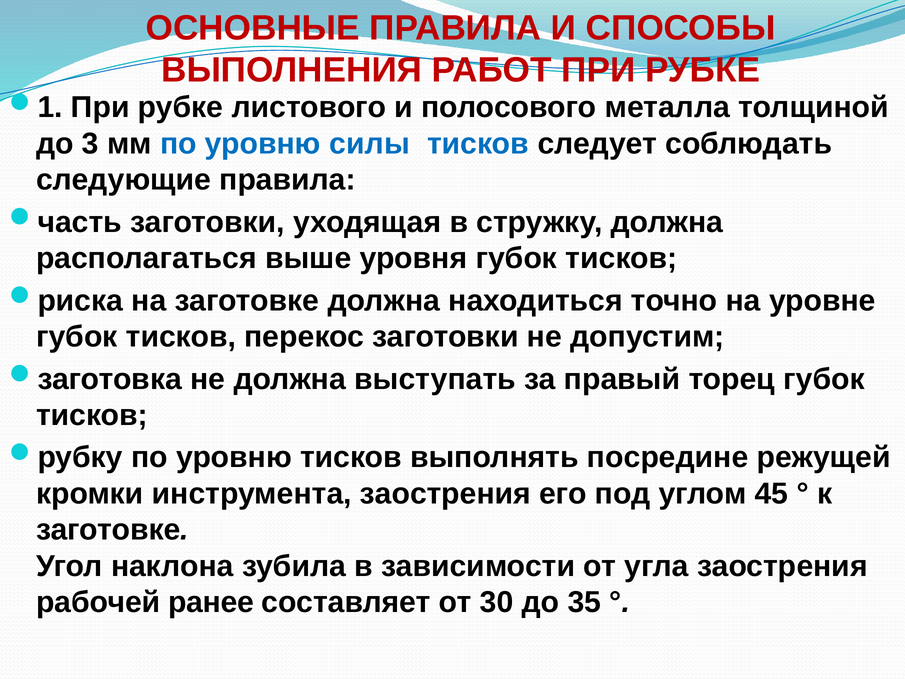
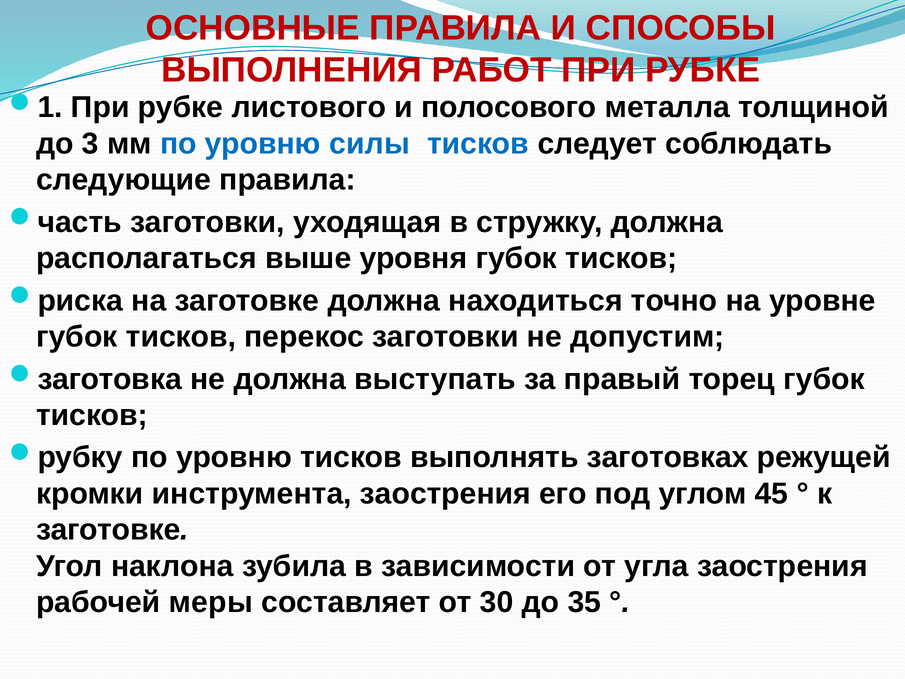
посредине: посредине -> заготовках
ранее: ранее -> меры
